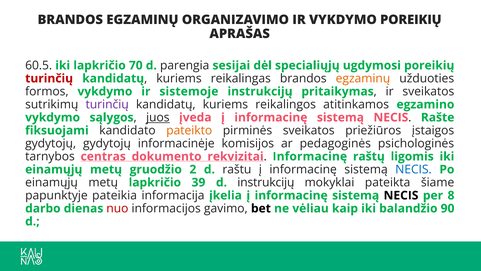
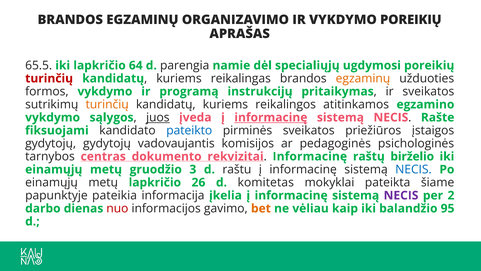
60.5: 60.5 -> 65.5
70: 70 -> 64
sesijai: sesijai -> namie
sistemoje: sistemoje -> programą
turinčių at (107, 104) colour: purple -> orange
informacinę at (271, 117) underline: none -> present
pateikto colour: orange -> blue
informacinėje: informacinėje -> vadovaujantis
ligomis: ligomis -> birželio
2: 2 -> 3
39: 39 -> 26
d instrukcijų: instrukcijų -> komitetas
NECIS at (401, 195) colour: black -> purple
8: 8 -> 2
bet colour: black -> orange
90: 90 -> 95
